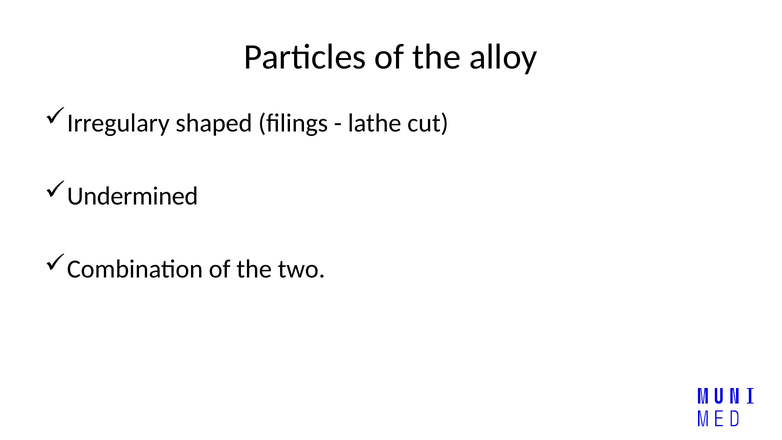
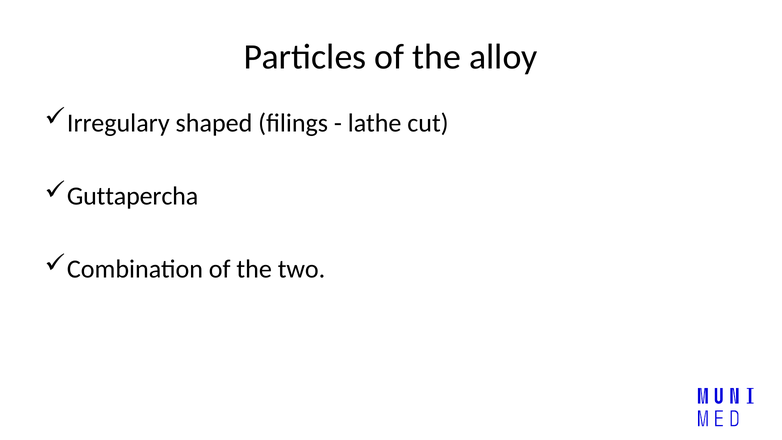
Undermined: Undermined -> Guttapercha
